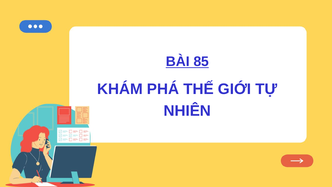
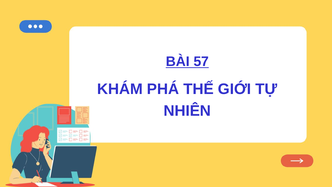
85: 85 -> 57
